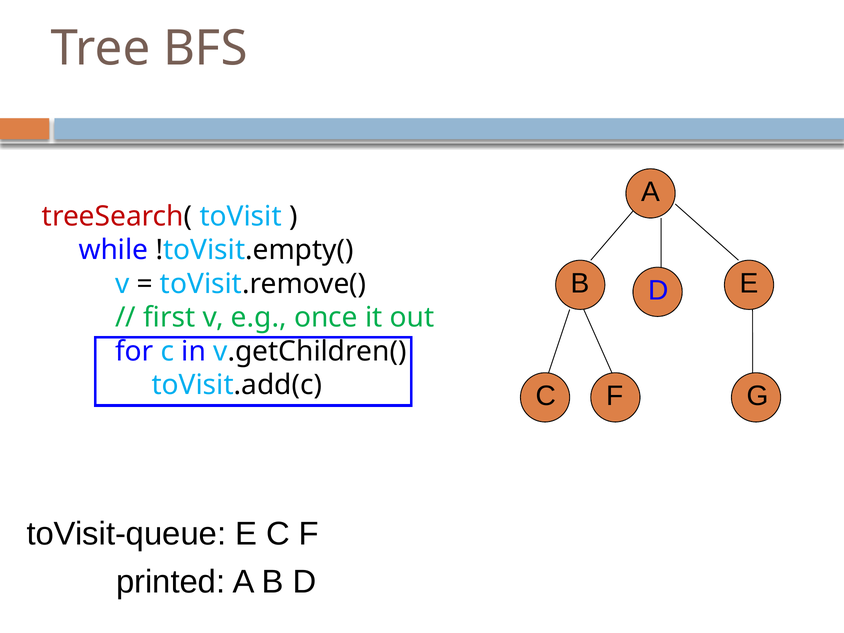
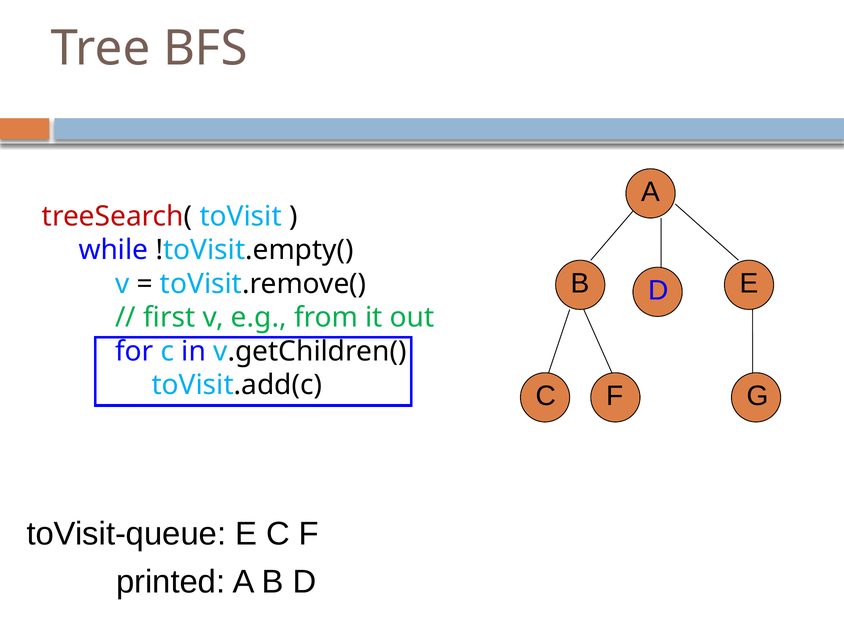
once: once -> from
